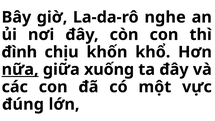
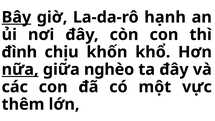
Bây underline: none -> present
nghe: nghe -> hạnh
xuống: xuống -> nghèo
đúng: đúng -> thêm
